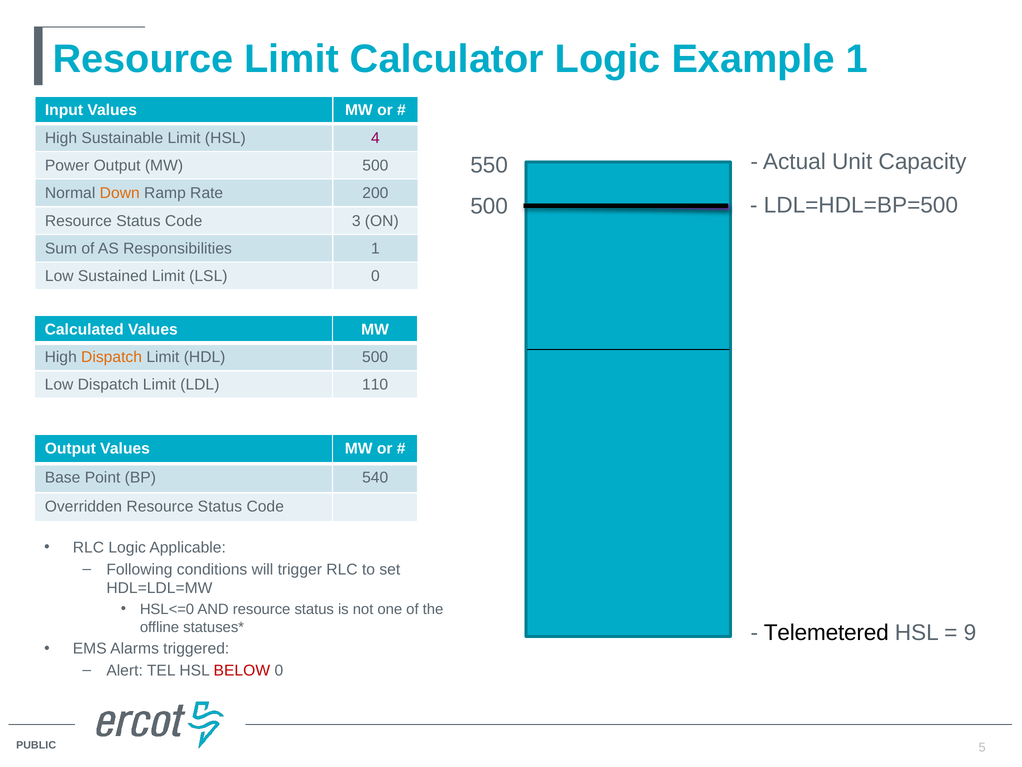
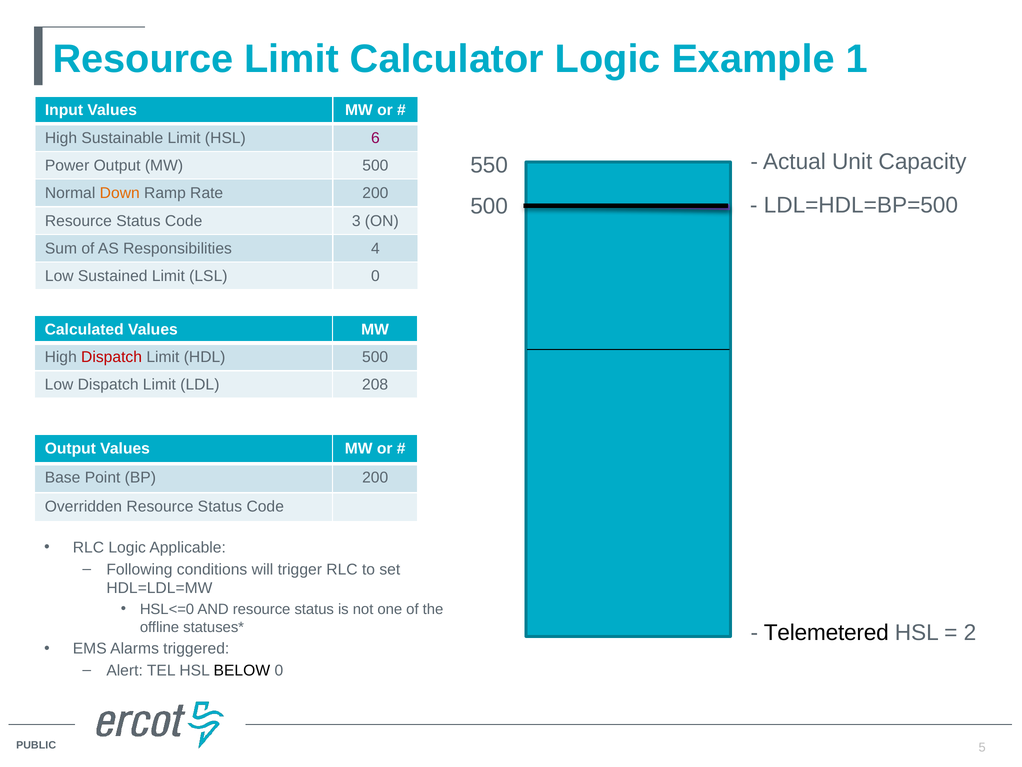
4: 4 -> 6
Responsibilities 1: 1 -> 4
Dispatch at (112, 357) colour: orange -> red
110: 110 -> 208
BP 540: 540 -> 200
9: 9 -> 2
BELOW colour: red -> black
